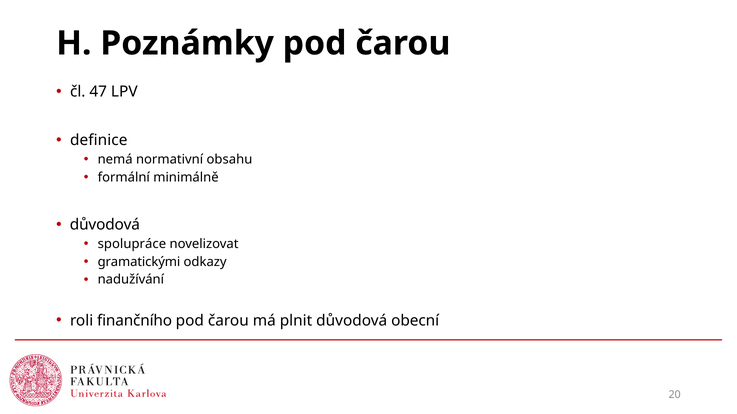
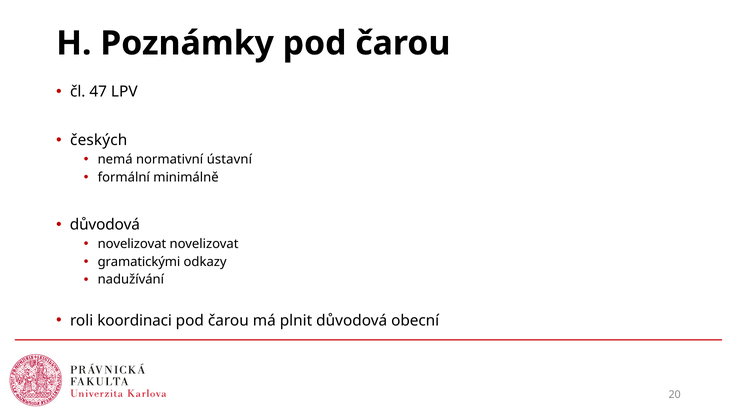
definice: definice -> českých
obsahu: obsahu -> ústavní
spolupráce at (132, 244): spolupráce -> novelizovat
finančního: finančního -> koordinaci
